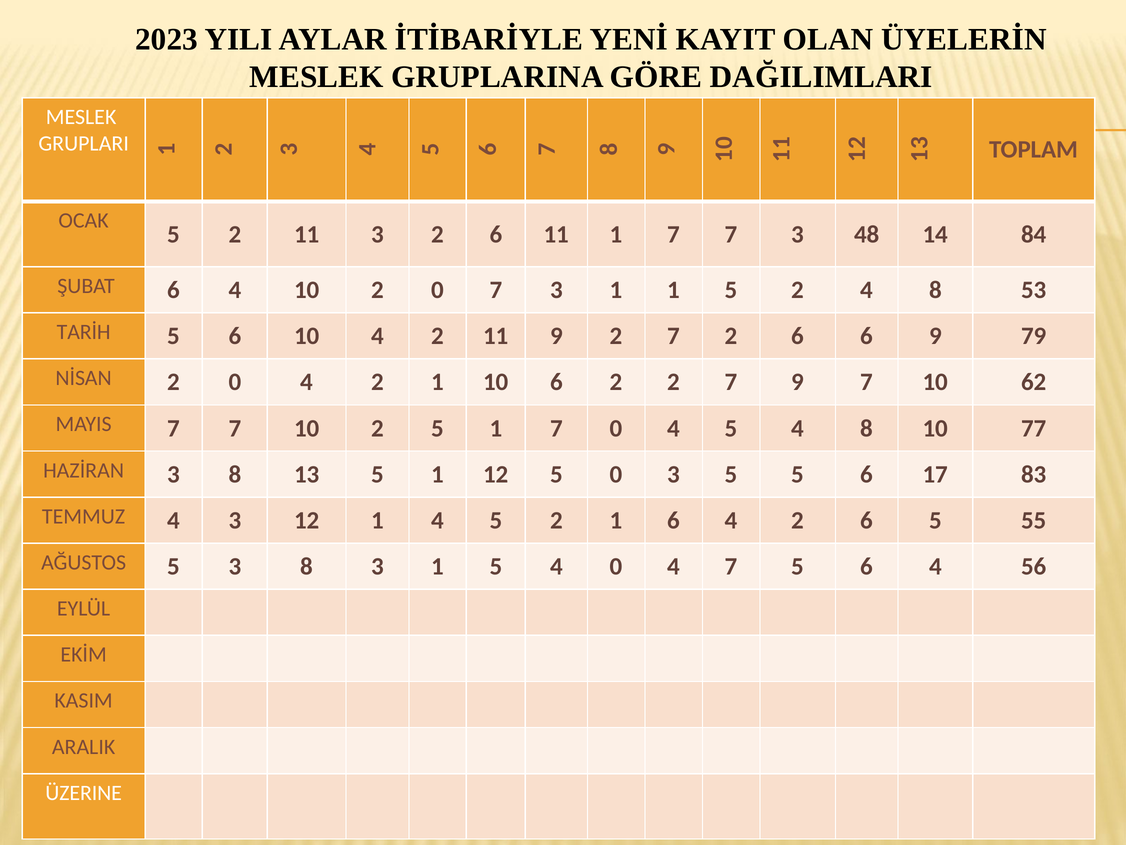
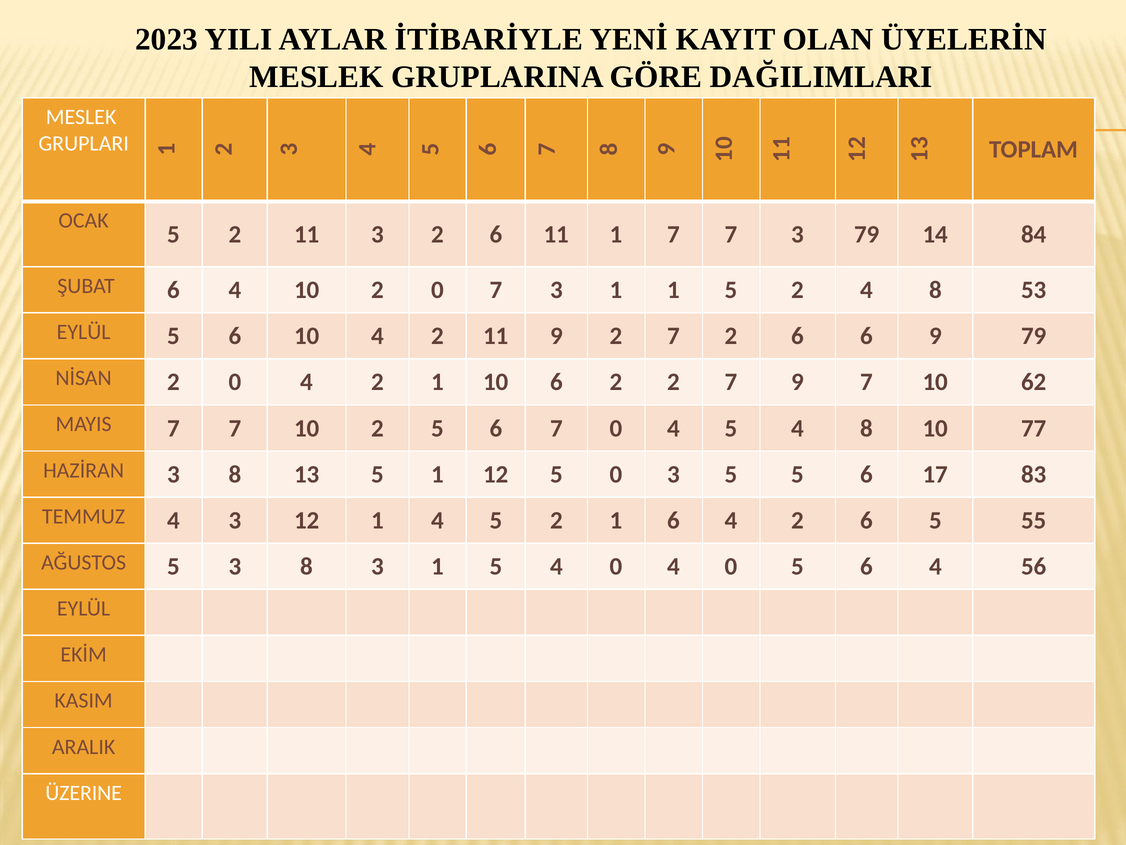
3 48: 48 -> 79
TARİH at (84, 332): TARİH -> EYLÜL
2 5 1: 1 -> 6
0 4 7: 7 -> 0
